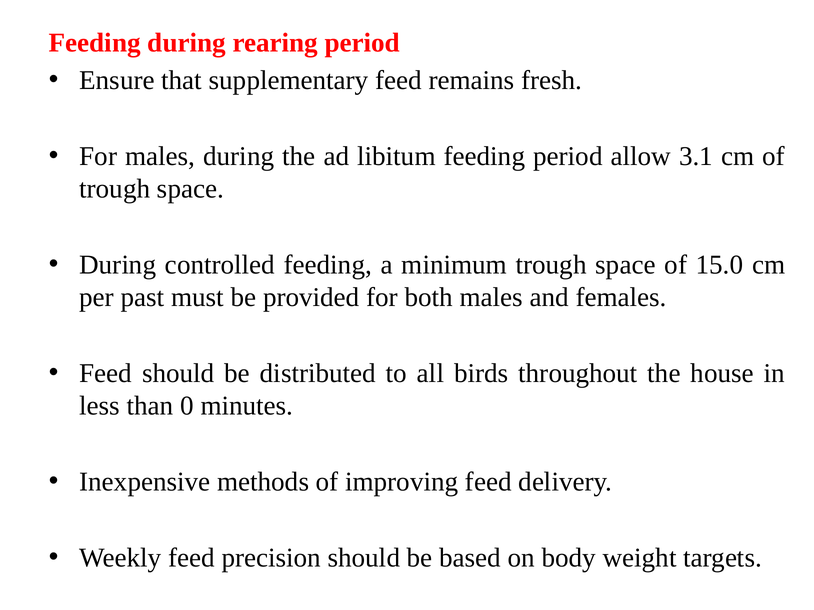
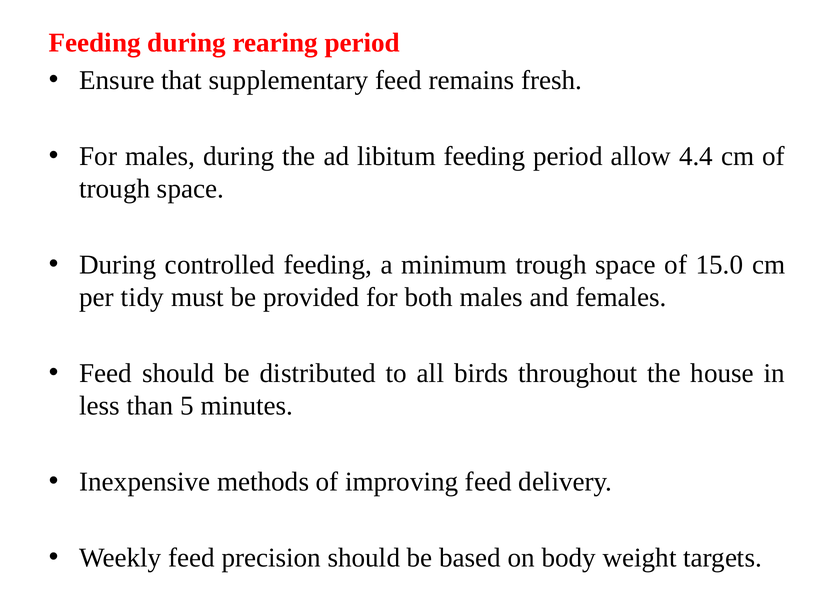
3.1: 3.1 -> 4.4
past: past -> tidy
0: 0 -> 5
